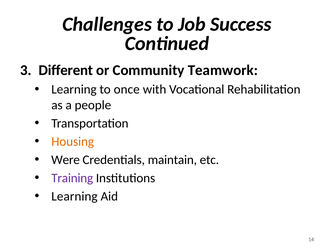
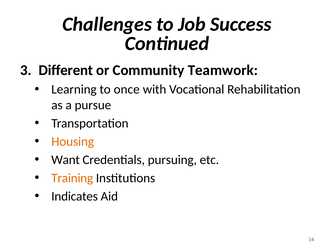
people: people -> pursue
Were: Were -> Want
maintain: maintain -> pursuing
Training colour: purple -> orange
Learning at (74, 196): Learning -> Indicates
